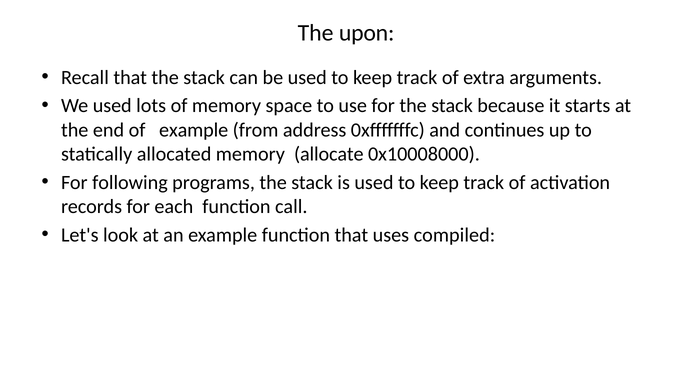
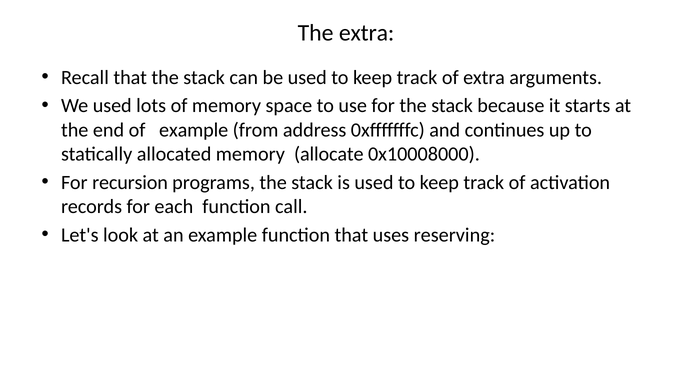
The upon: upon -> extra
following: following -> recursion
compiled: compiled -> reserving
